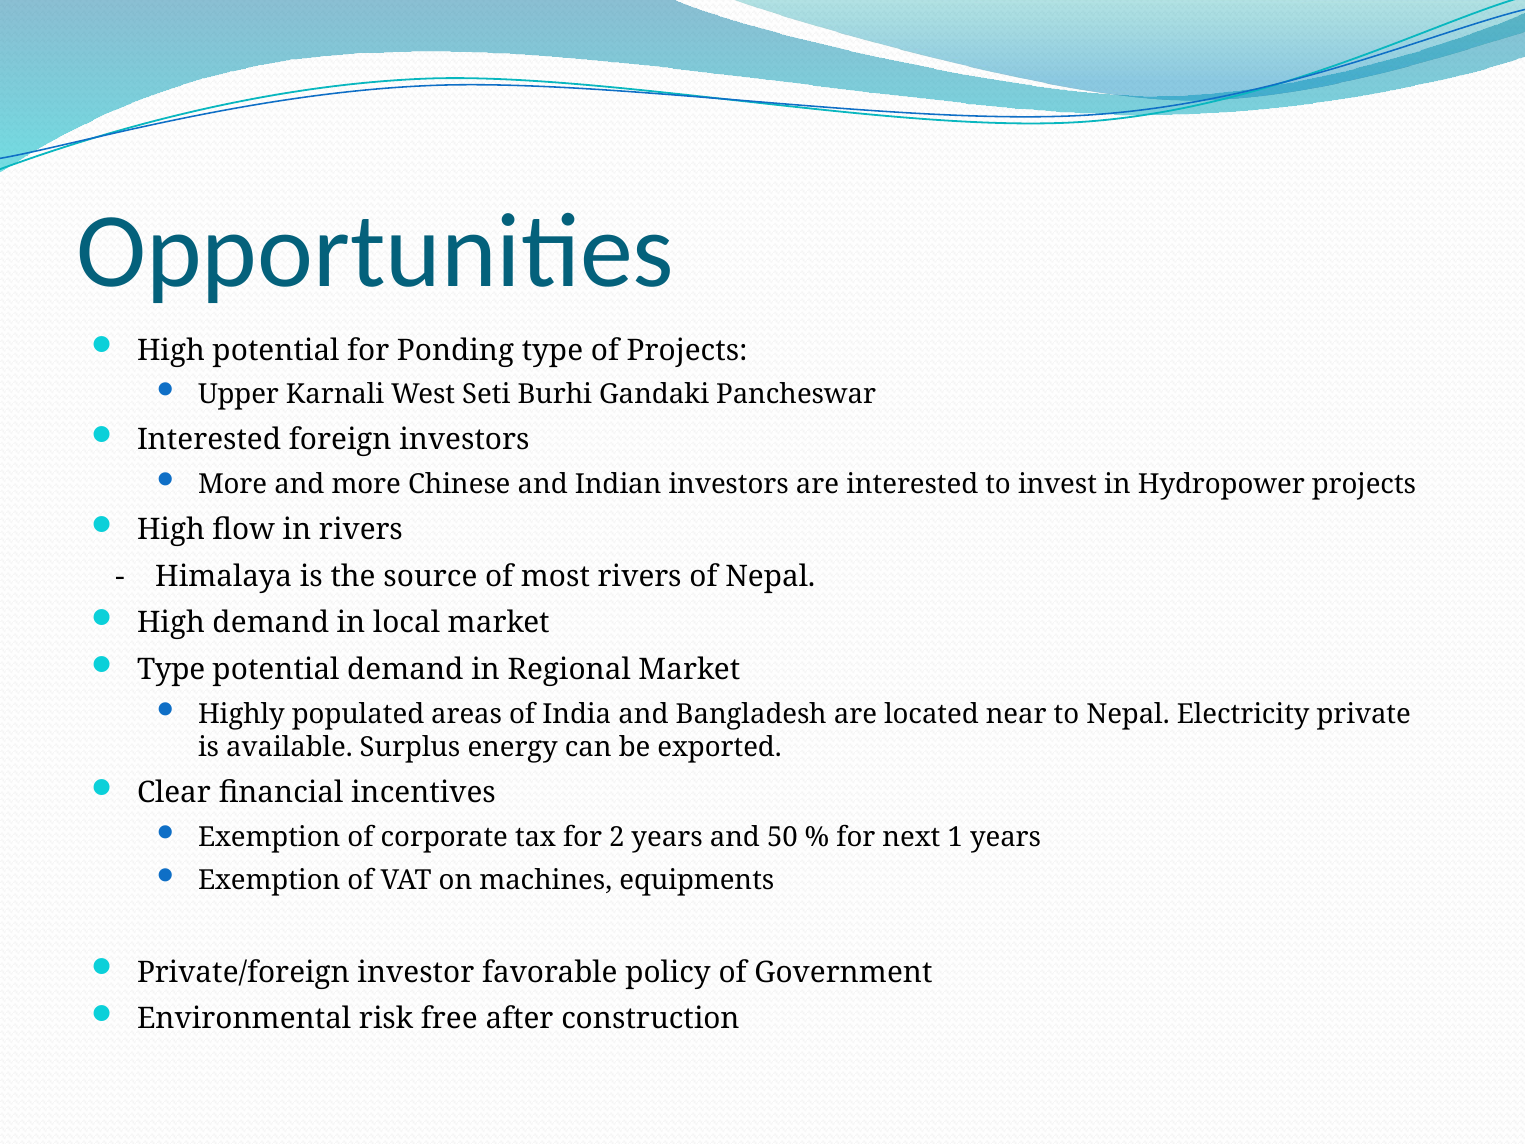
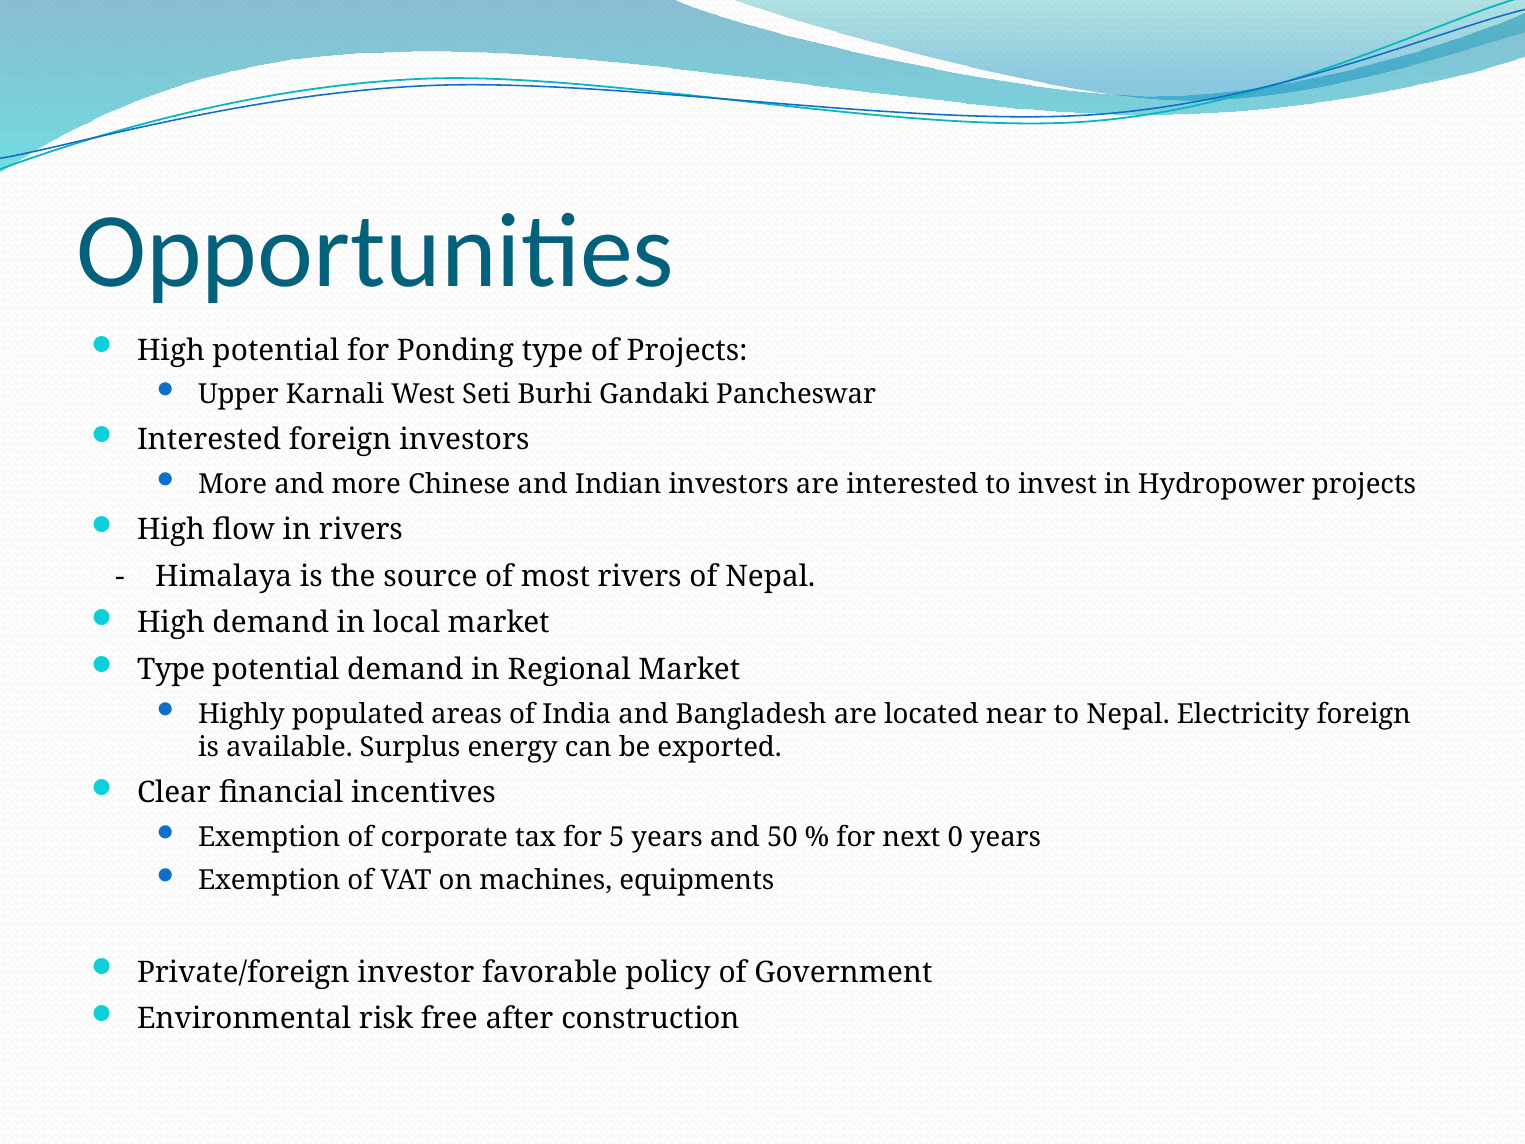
Electricity private: private -> foreign
2: 2 -> 5
1: 1 -> 0
